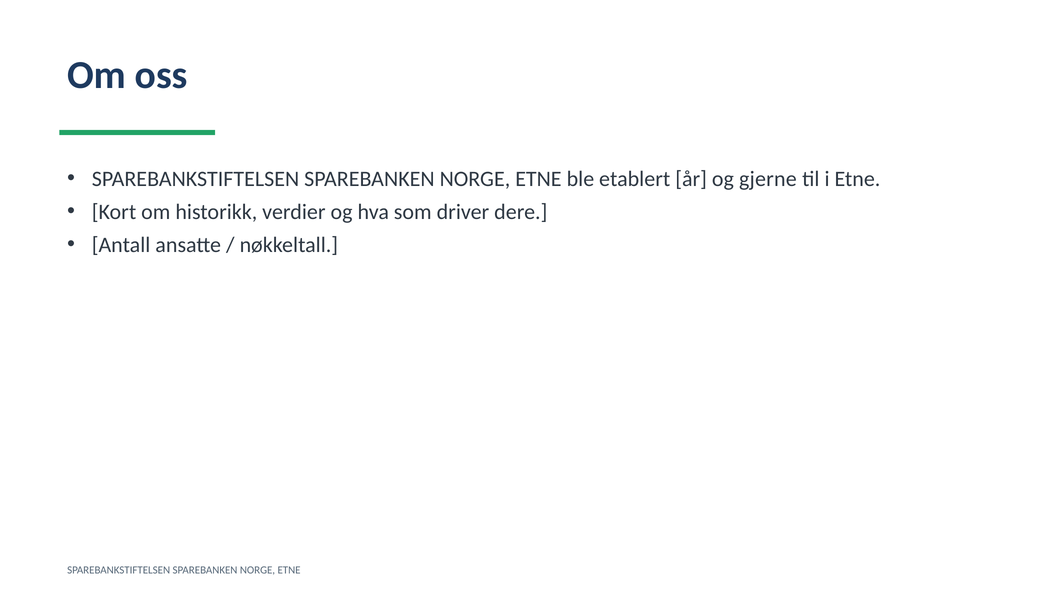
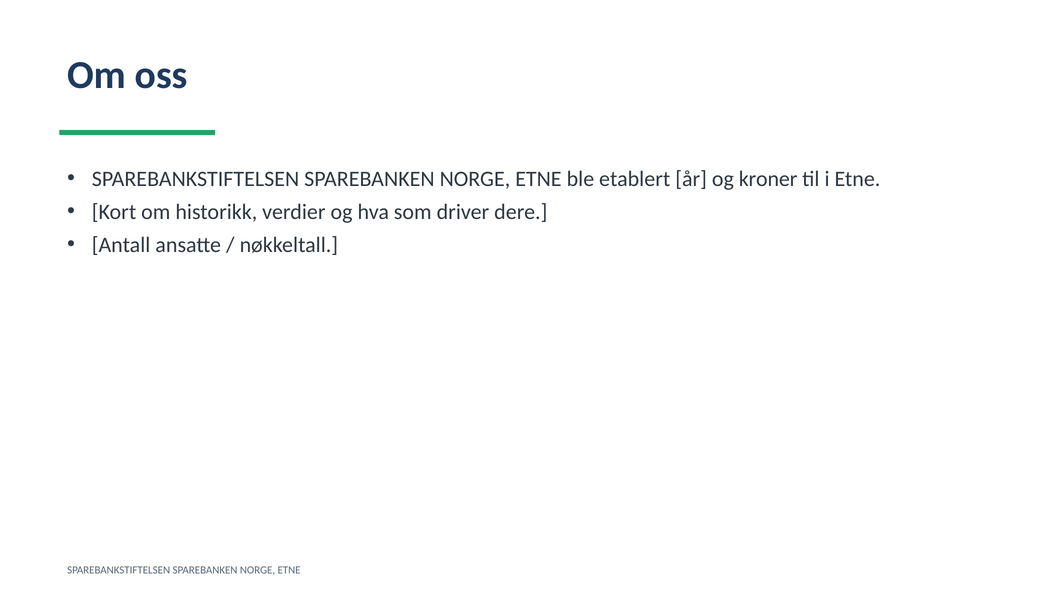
gjerne: gjerne -> kroner
